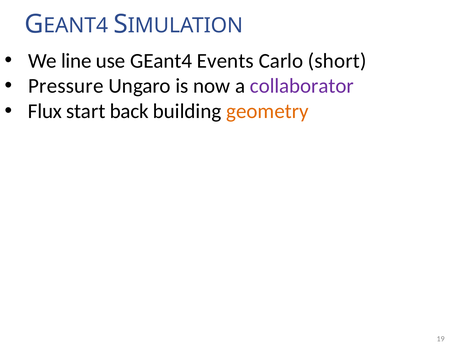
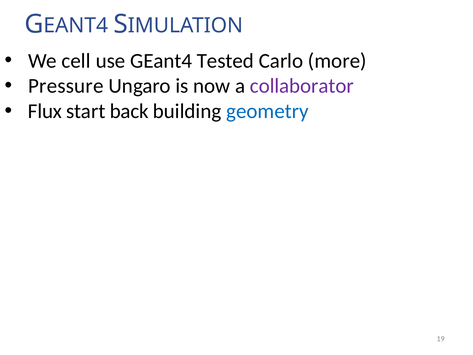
line: line -> cell
Events: Events -> Tested
short: short -> more
geometry colour: orange -> blue
